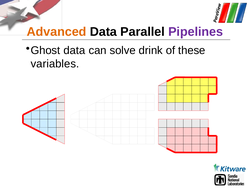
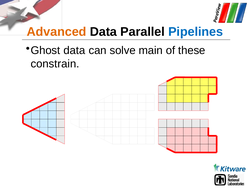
Pipelines colour: purple -> blue
drink: drink -> main
variables: variables -> constrain
